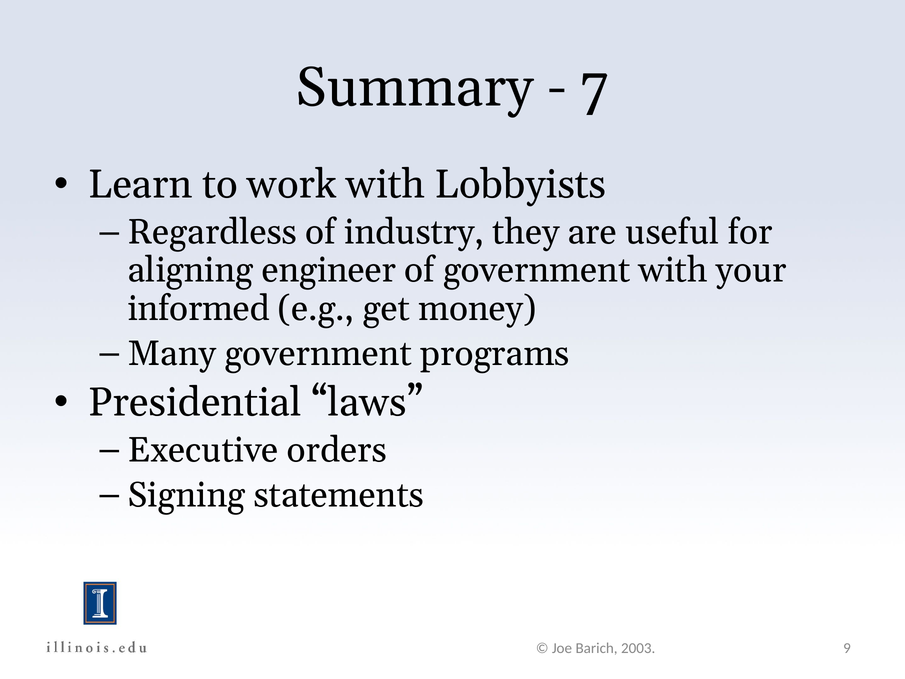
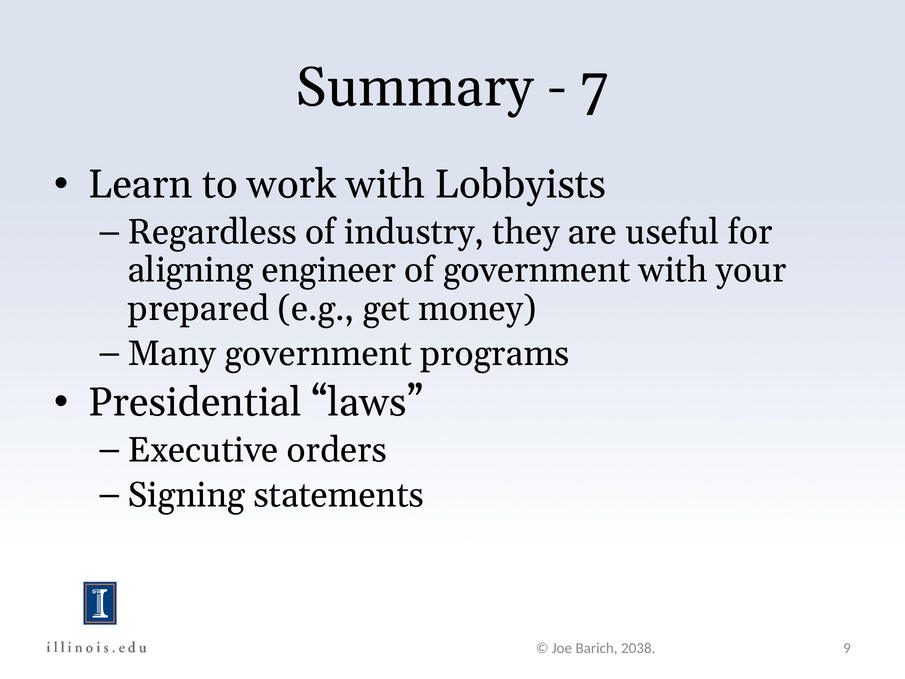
informed: informed -> prepared
2003: 2003 -> 2038
